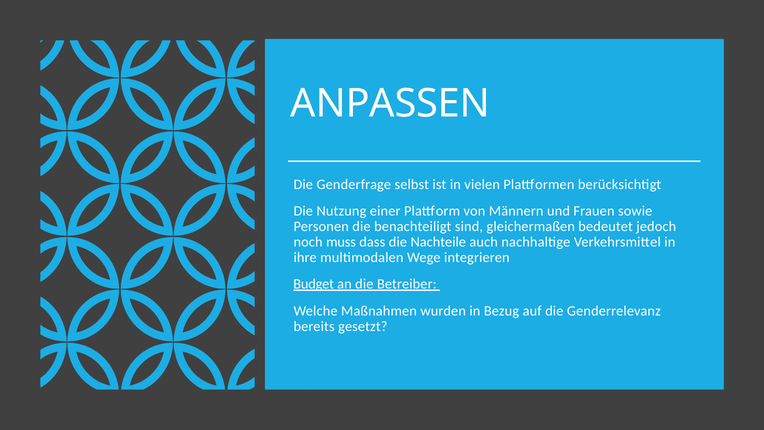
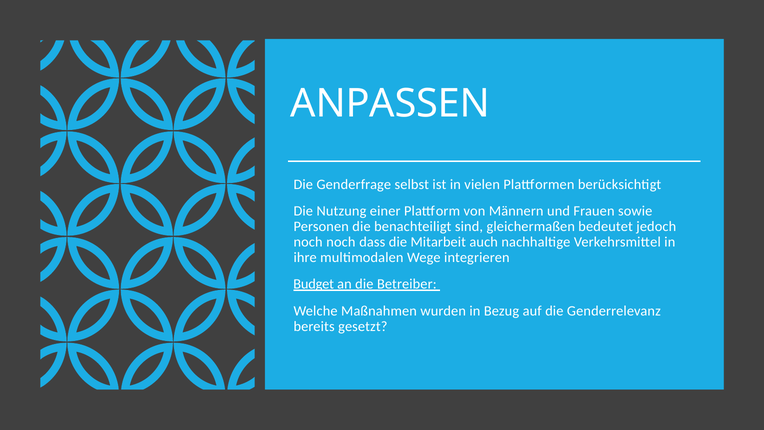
noch muss: muss -> noch
Nachteile: Nachteile -> Mitarbeit
